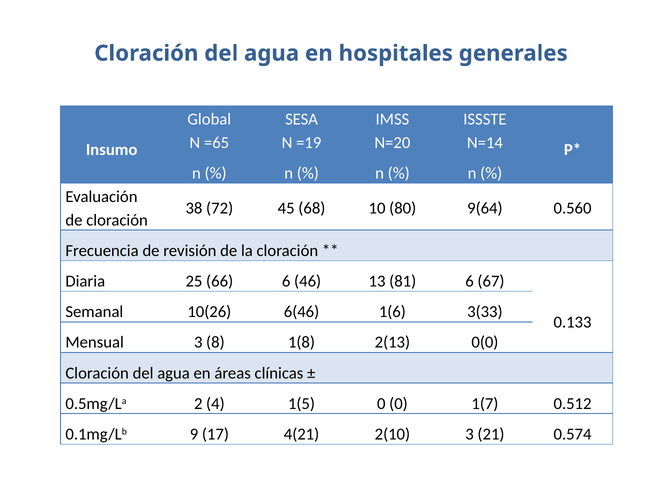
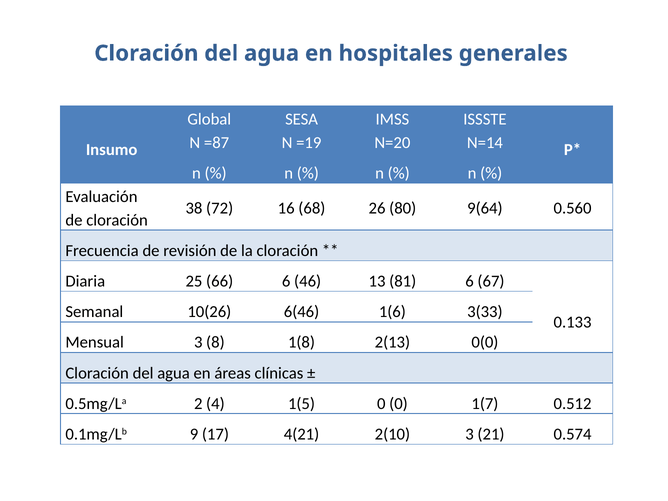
=65: =65 -> =87
45: 45 -> 16
10: 10 -> 26
